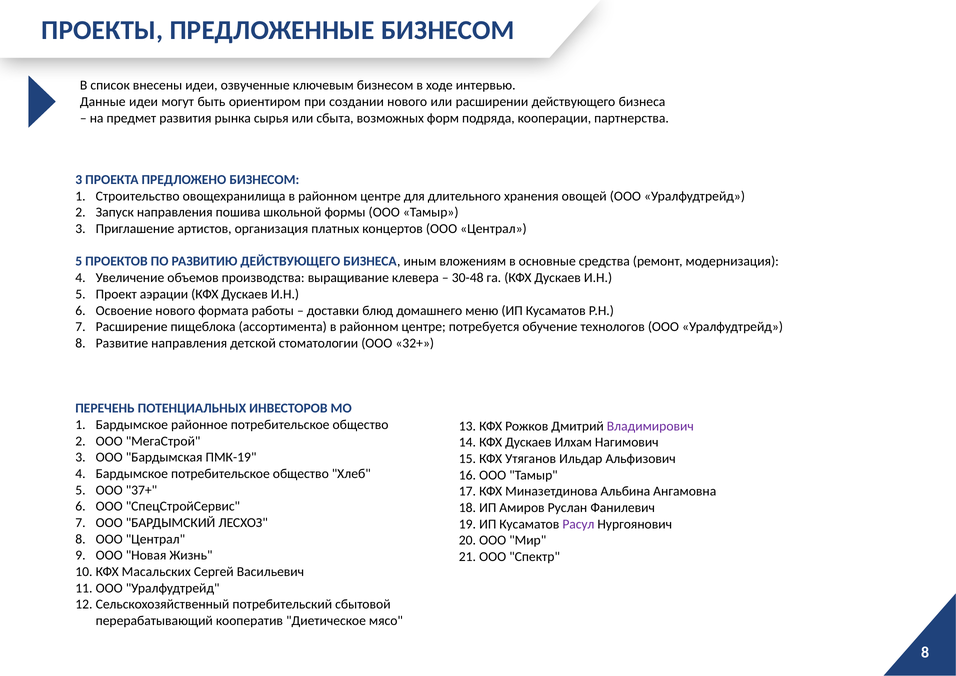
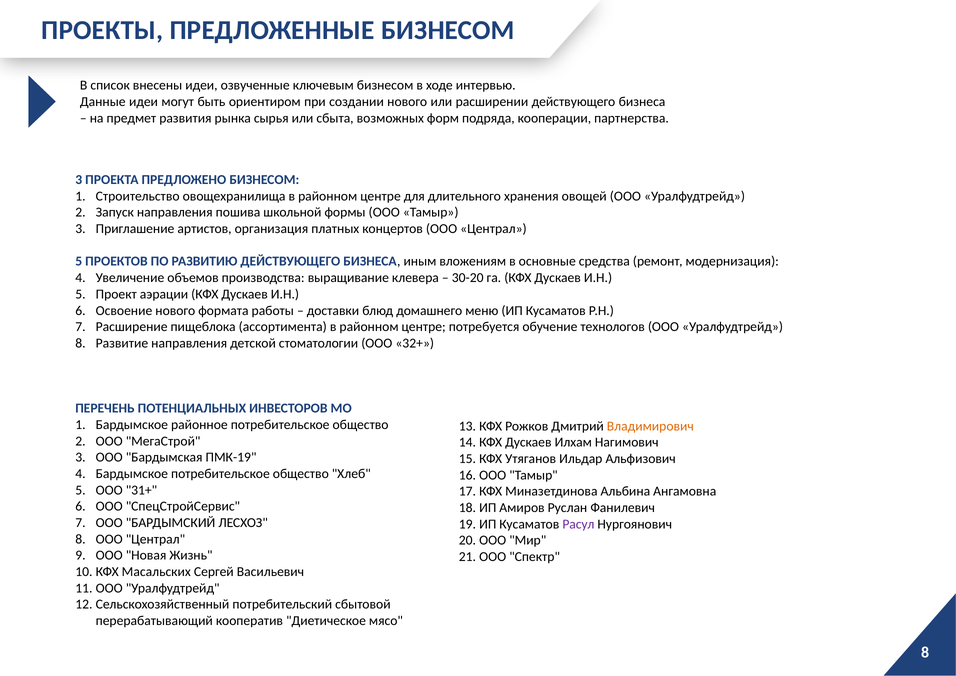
30-48: 30-48 -> 30-20
Владимирович colour: purple -> orange
37+: 37+ -> 31+
